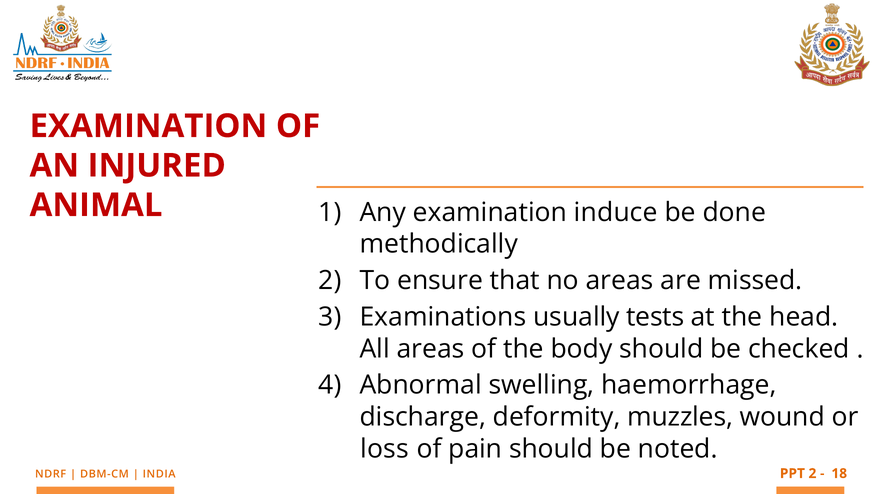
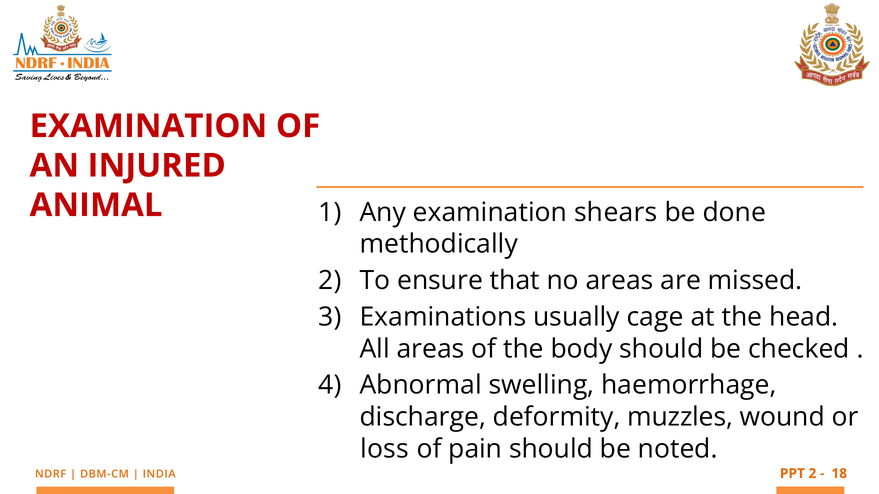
induce: induce -> shears
tests: tests -> cage
